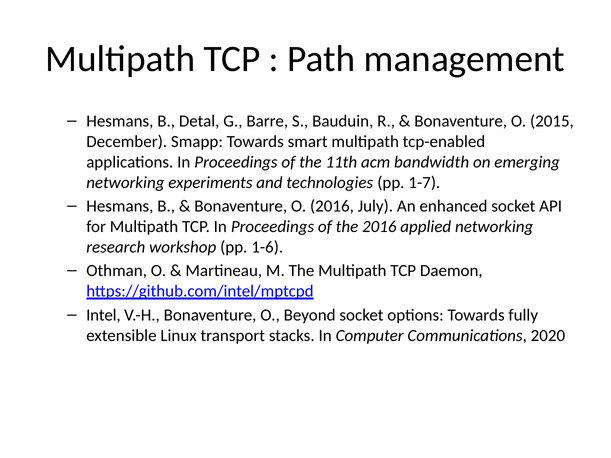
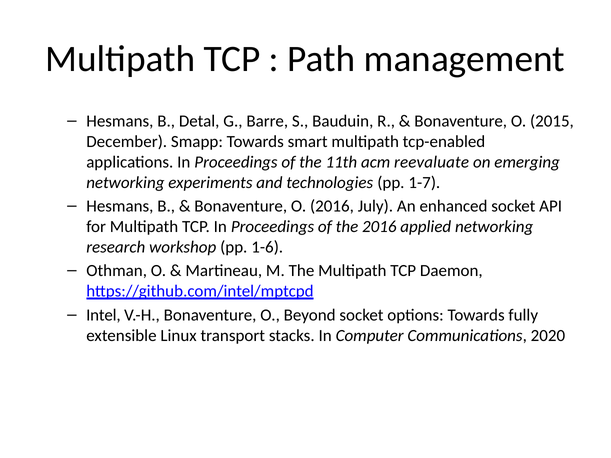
bandwidth: bandwidth -> reevaluate
